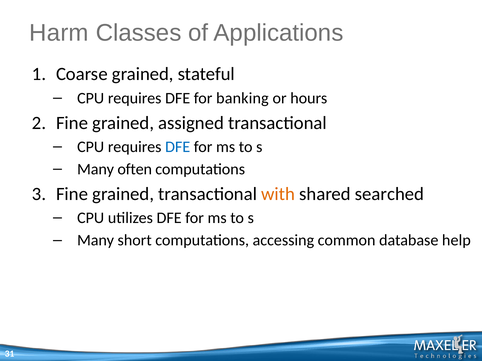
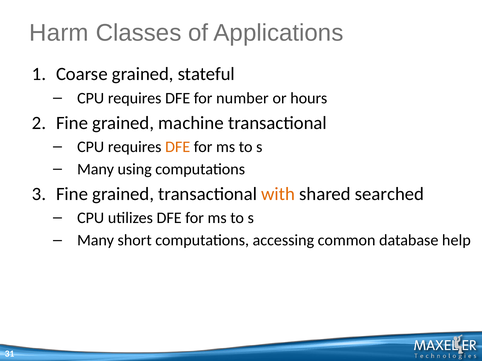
banking: banking -> number
assigned: assigned -> machine
DFE at (178, 147) colour: blue -> orange
often: often -> using
